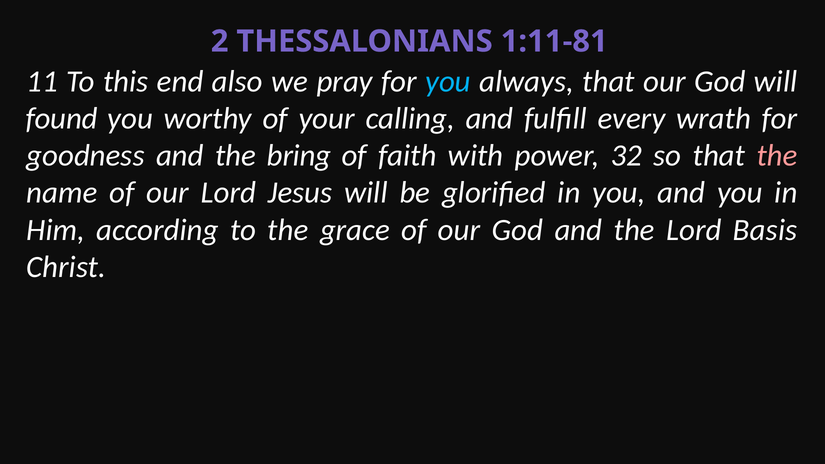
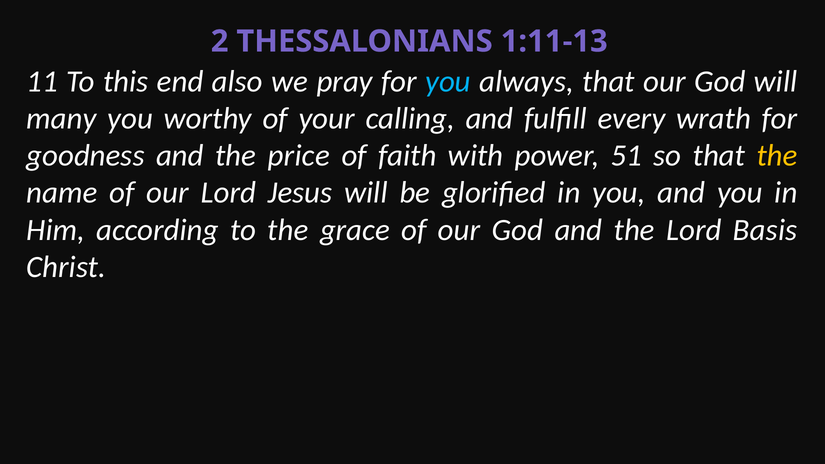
1:11-81: 1:11-81 -> 1:11-13
found: found -> many
bring: bring -> price
32: 32 -> 51
the at (777, 156) colour: pink -> yellow
